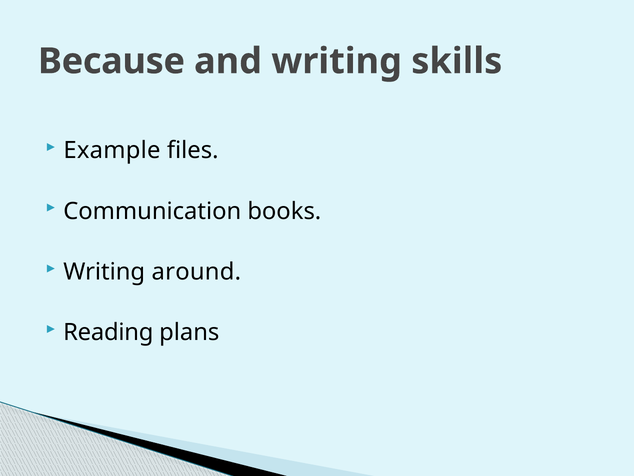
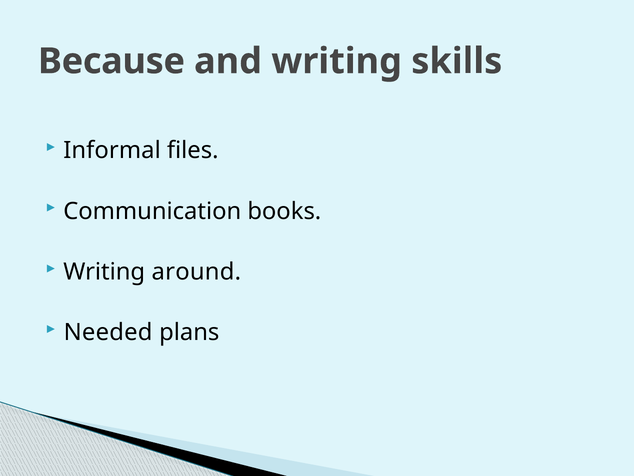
Example: Example -> Informal
Reading: Reading -> Needed
